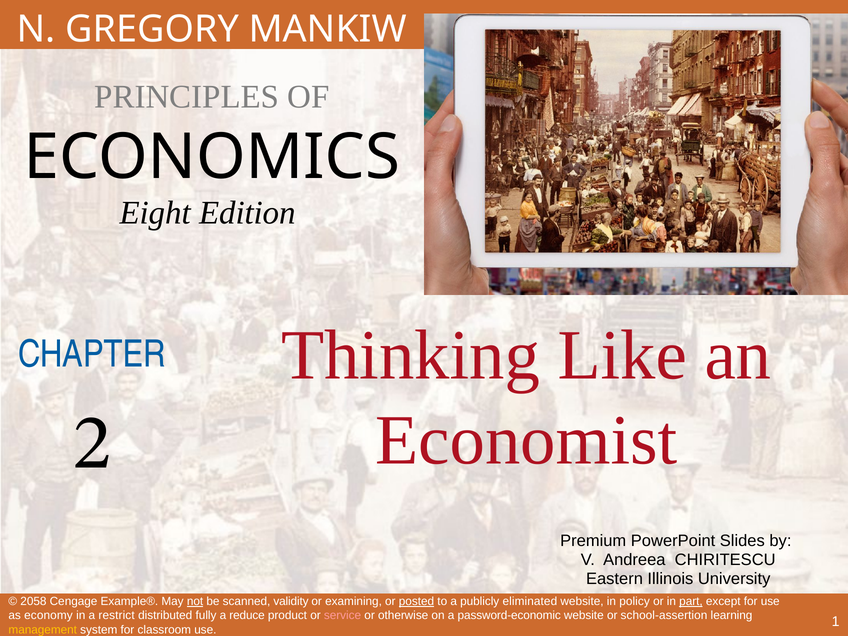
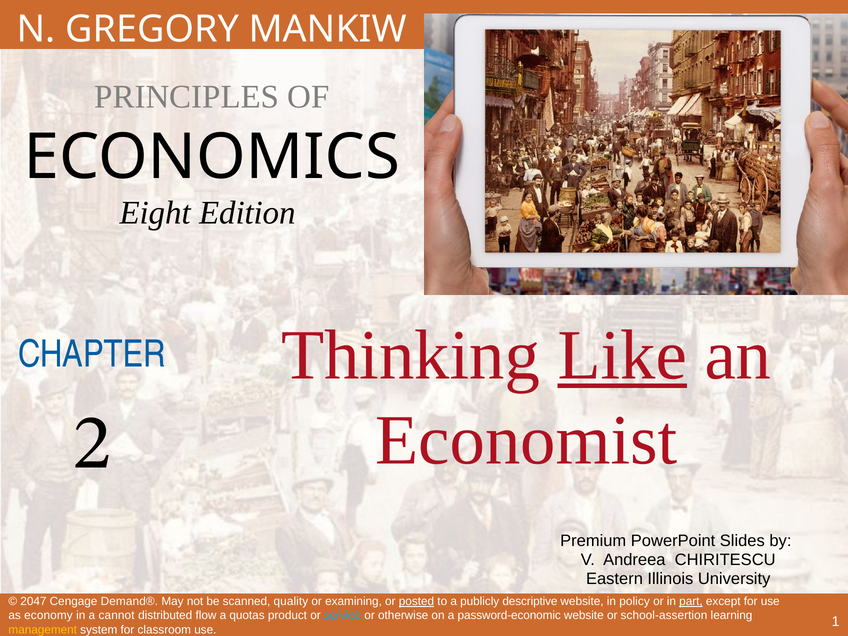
Like underline: none -> present
2058: 2058 -> 2047
Example®: Example® -> Demand®
not underline: present -> none
validity: validity -> quality
eliminated: eliminated -> descriptive
restrict: restrict -> cannot
fully: fully -> flow
reduce: reduce -> quotas
service colour: pink -> light blue
